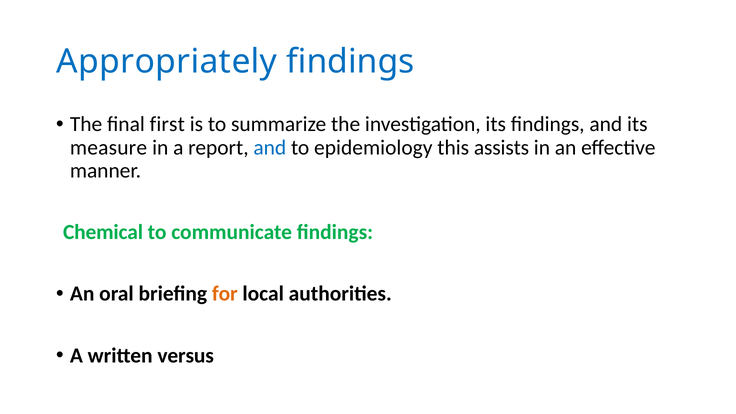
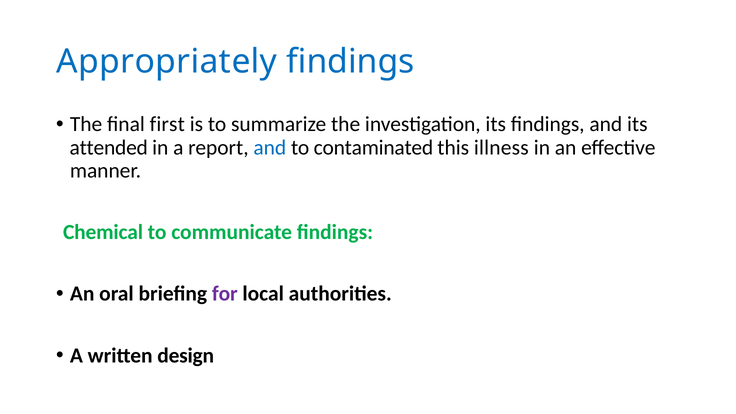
measure: measure -> attended
epidemiology: epidemiology -> contaminated
assists: assists -> illness
for colour: orange -> purple
versus: versus -> design
